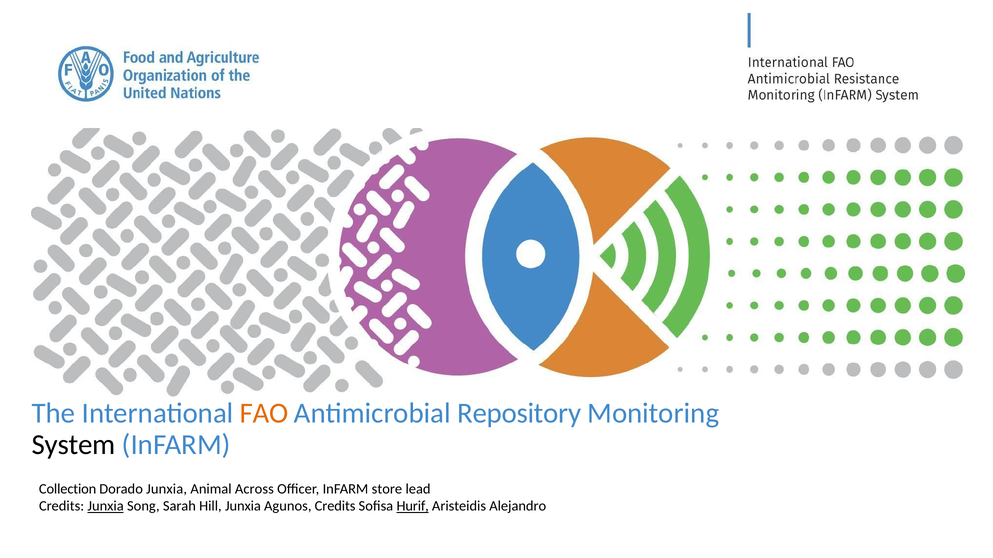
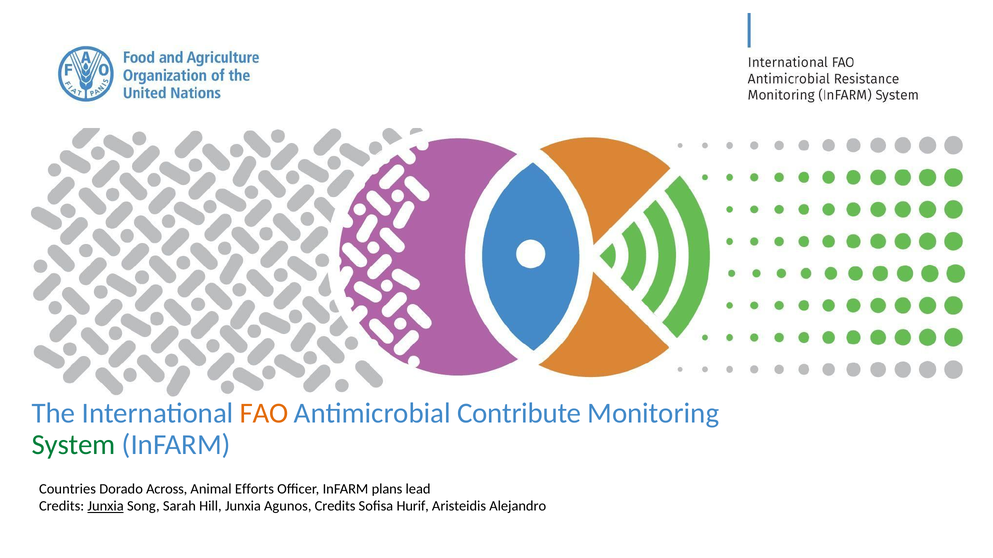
Repository: Repository -> Contribute
System colour: black -> green
Collection: Collection -> Countries
Dorado Junxia: Junxia -> Across
Across: Across -> Efforts
store: store -> plans
Hurif underline: present -> none
